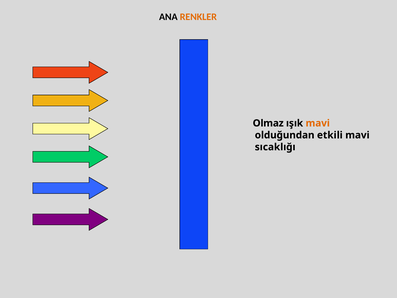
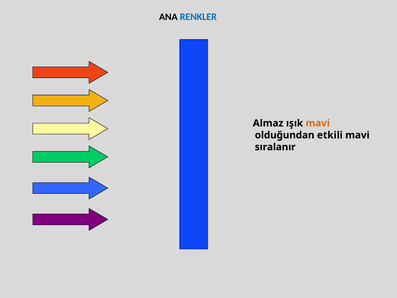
RENKLER colour: orange -> blue
Olmaz: Olmaz -> Almaz
sıcaklığı: sıcaklığı -> sıralanır
